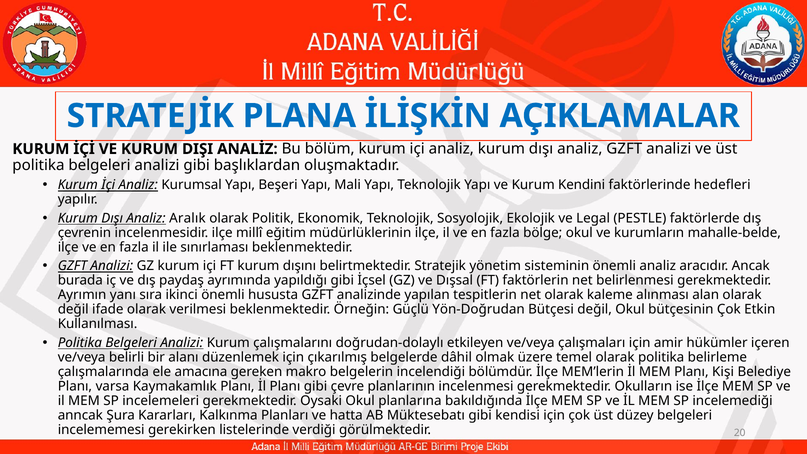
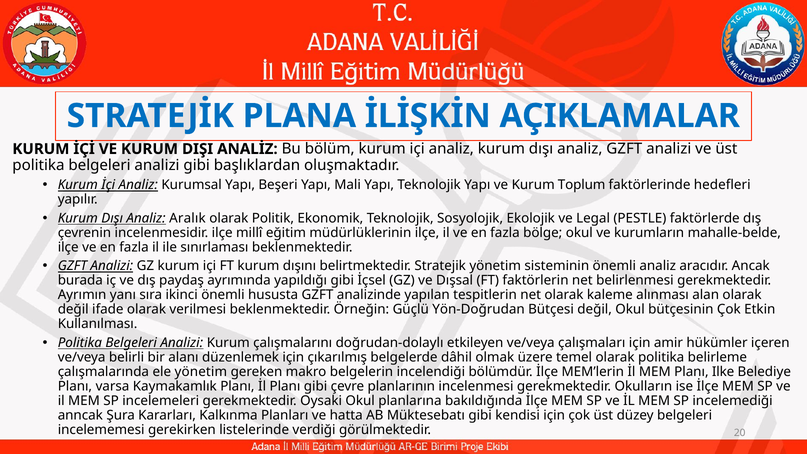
Kendini: Kendini -> Toplum
ele amacına: amacına -> yönetim
Kişi: Kişi -> Ilke
